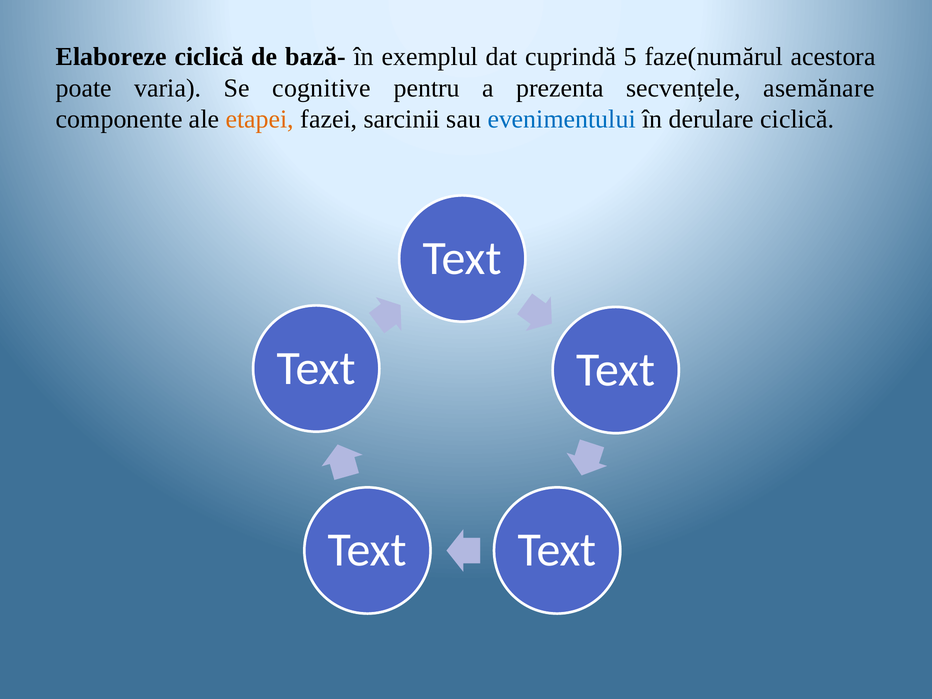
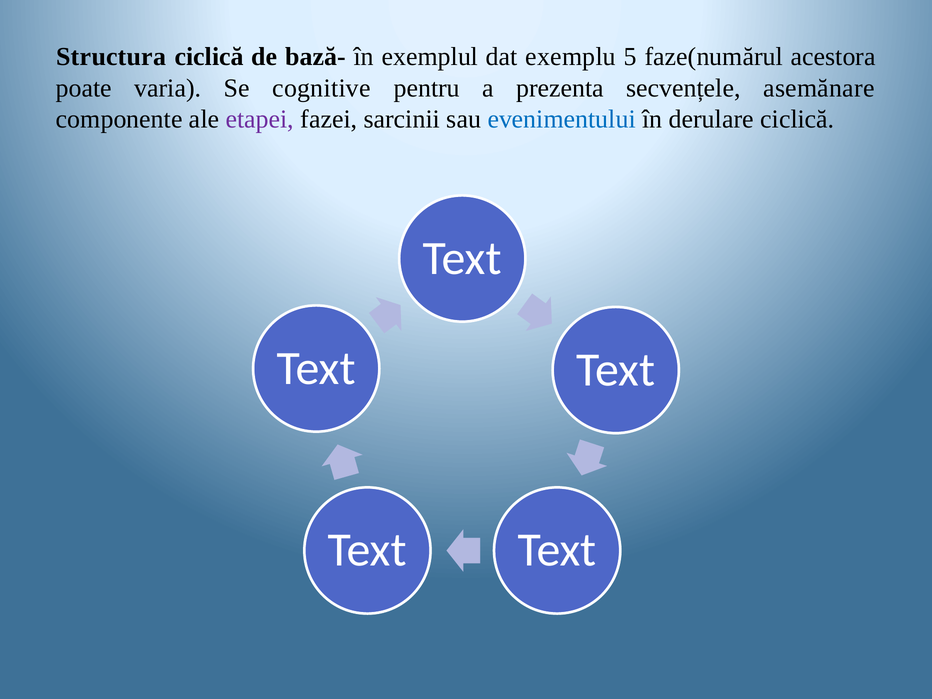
Elaboreze: Elaboreze -> Structura
cuprindă: cuprindă -> exemplu
etapei colour: orange -> purple
